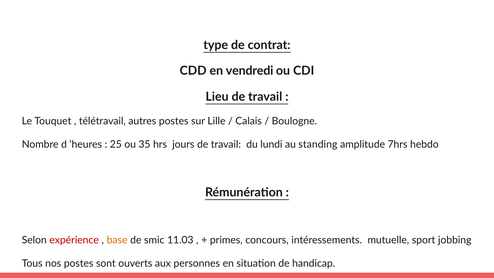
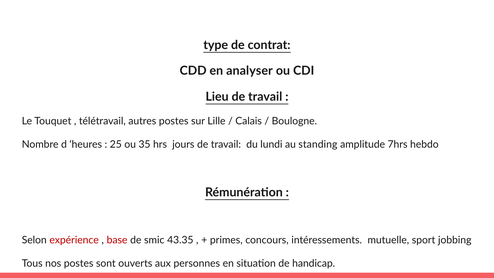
vendredi: vendredi -> analyser
base colour: orange -> red
11.03: 11.03 -> 43.35
